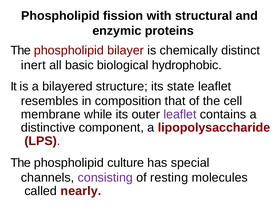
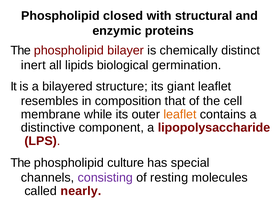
fission: fission -> closed
basic: basic -> lipids
hydrophobic: hydrophobic -> germination
state: state -> giant
leaflet at (180, 114) colour: purple -> orange
